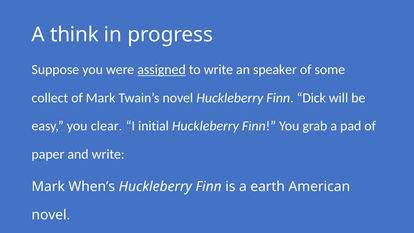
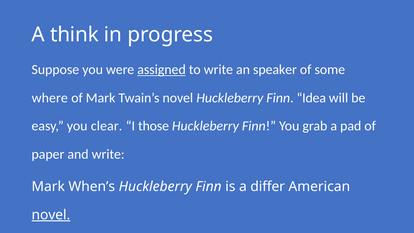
collect: collect -> where
Dick: Dick -> Idea
initial: initial -> those
earth: earth -> differ
novel at (51, 215) underline: none -> present
